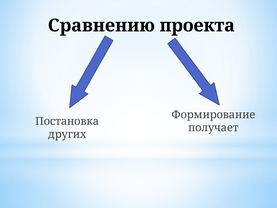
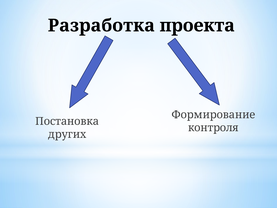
Сравнению: Сравнению -> Разработка
получает: получает -> контроля
